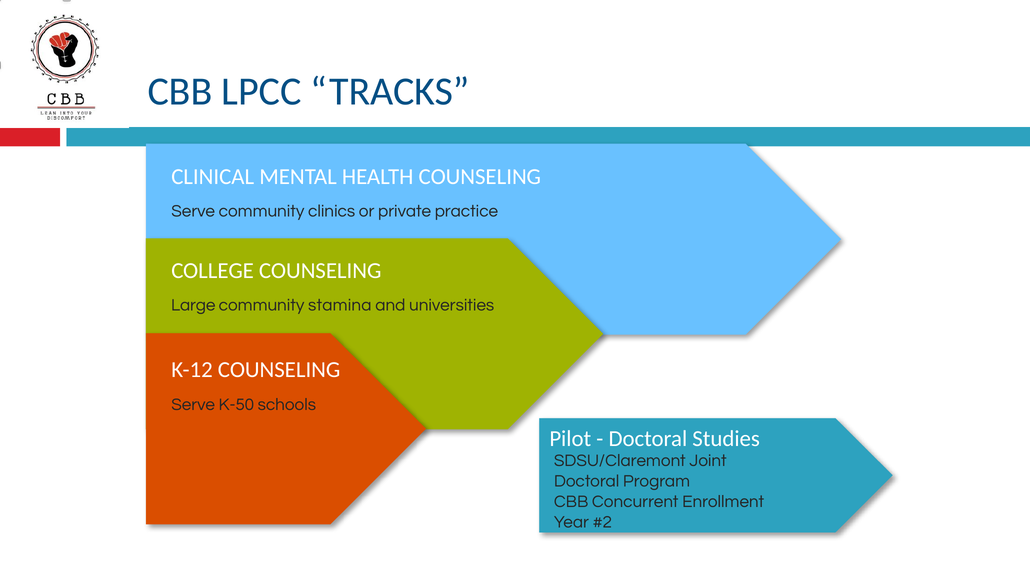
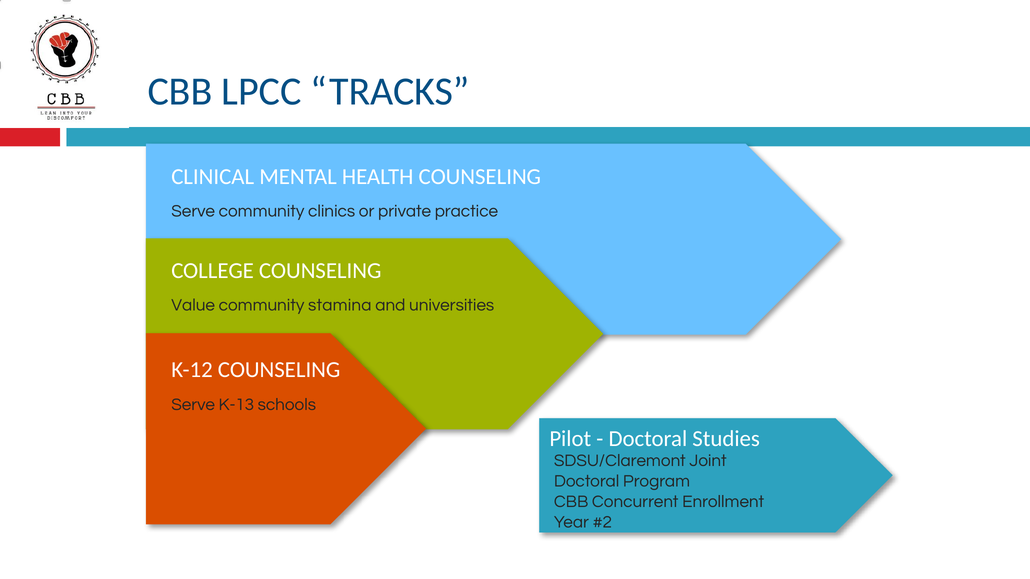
Large: Large -> Value
K-50: K-50 -> K-13
